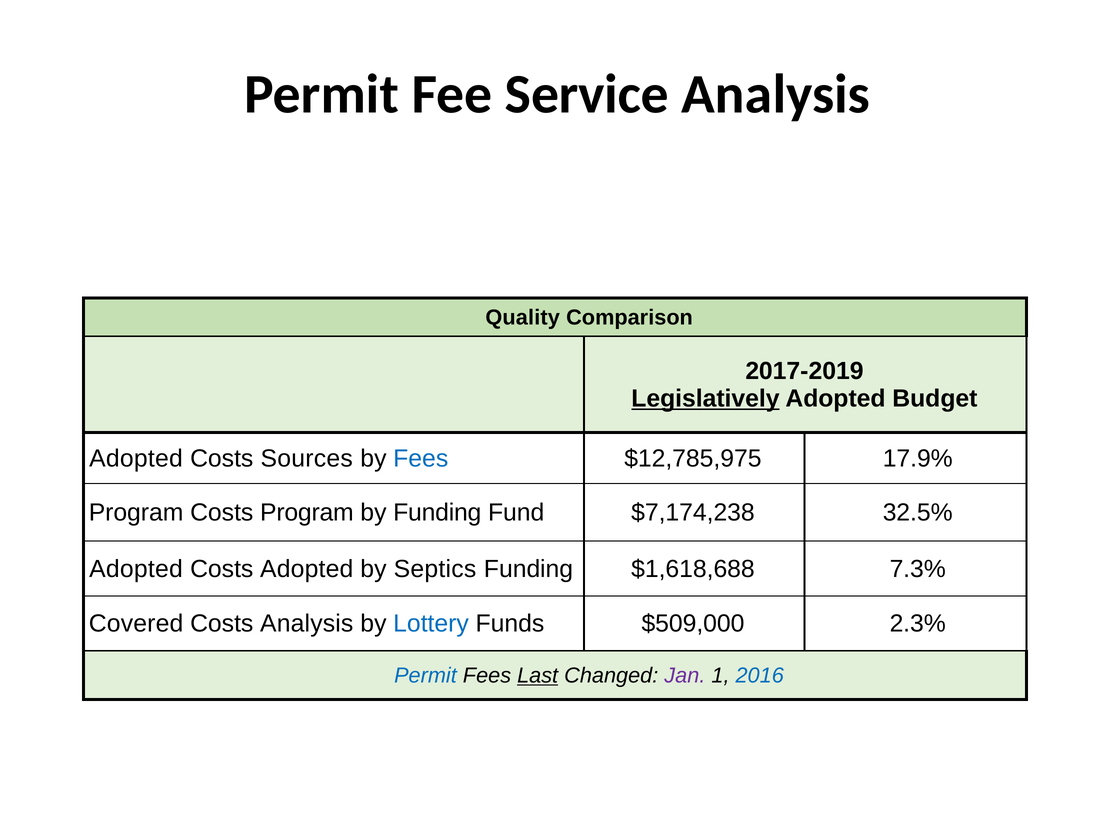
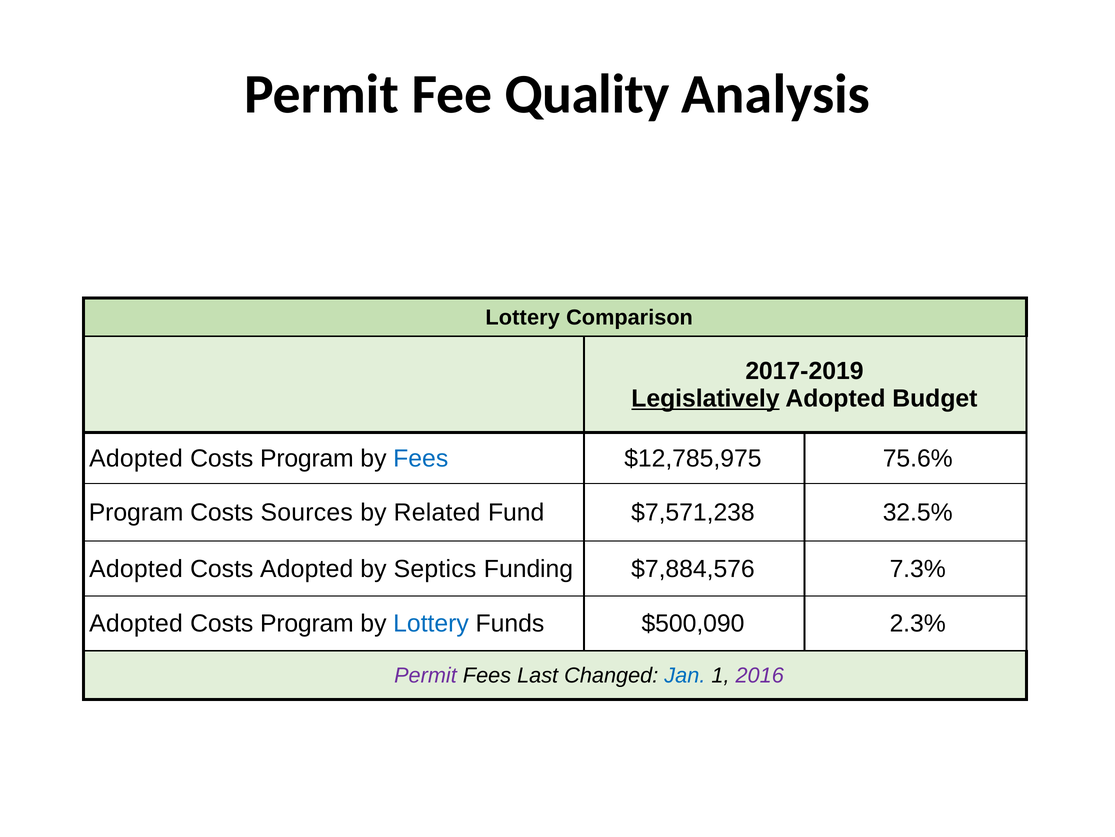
Service: Service -> Quality
Quality at (523, 317): Quality -> Lottery
Sources at (307, 458): Sources -> Program
17.9%: 17.9% -> 75.6%
Costs Program: Program -> Sources
by Funding: Funding -> Related
$7,174,238: $7,174,238 -> $7,571,238
$1,618,688: $1,618,688 -> $7,884,576
Covered at (136, 623): Covered -> Adopted
Analysis at (307, 623): Analysis -> Program
$509,000: $509,000 -> $500,090
Permit at (425, 675) colour: blue -> purple
Last underline: present -> none
Jan colour: purple -> blue
2016 colour: blue -> purple
